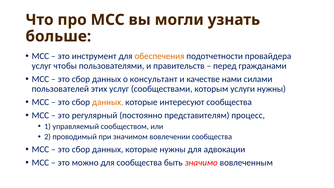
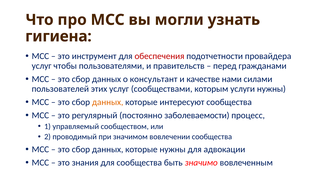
больше: больше -> гигиена
обеспечения colour: orange -> red
представителям: представителям -> заболеваемости
можно: можно -> знания
